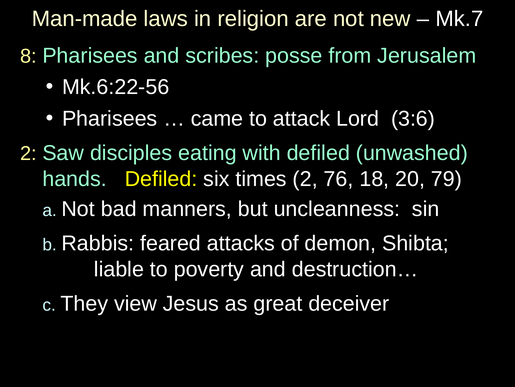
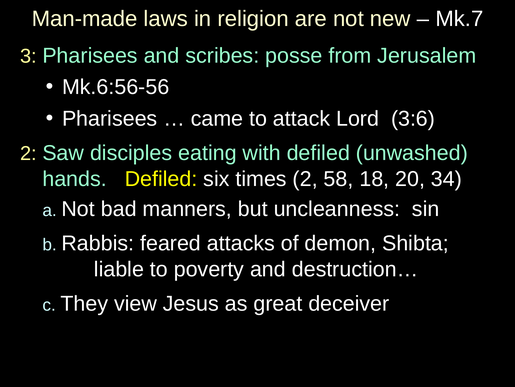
8: 8 -> 3
Mk.6:22-56: Mk.6:22-56 -> Mk.6:56-56
76: 76 -> 58
79: 79 -> 34
